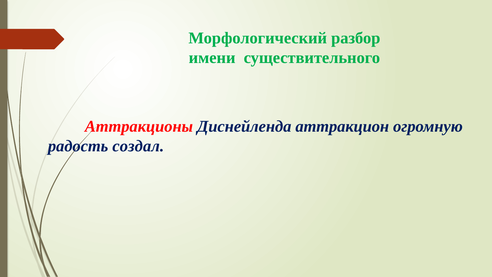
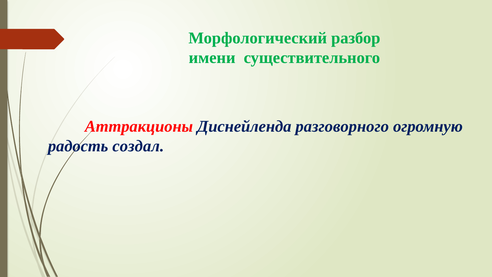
аттракцион: аттракцион -> разговорного
